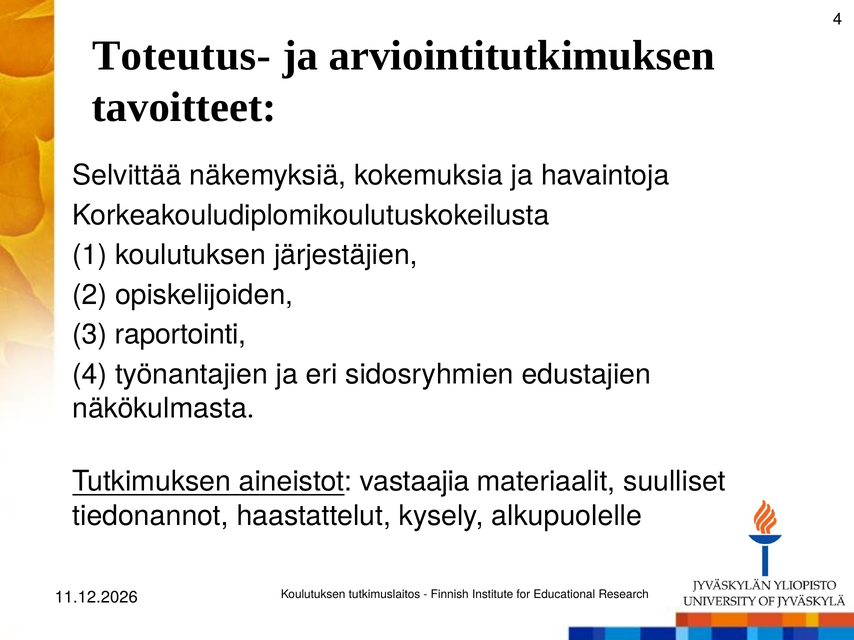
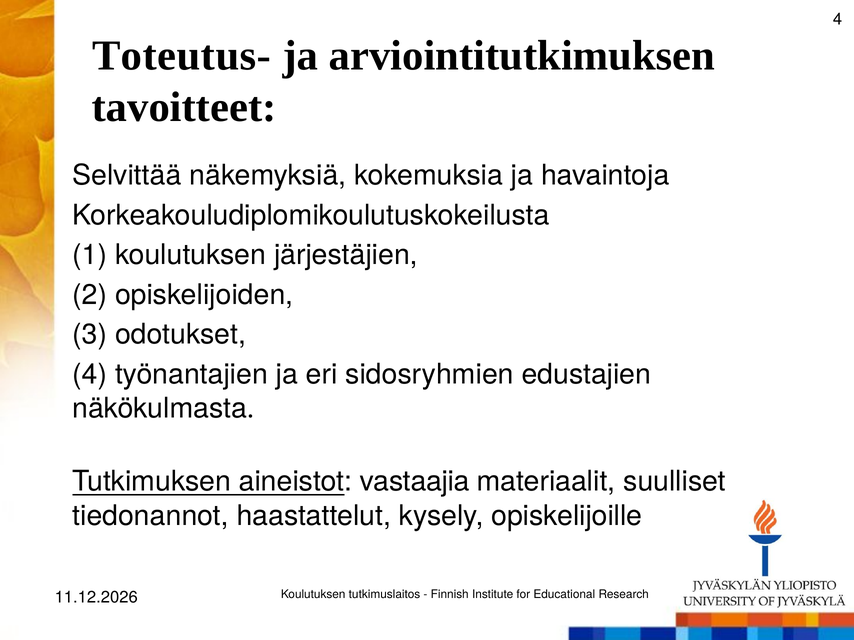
raportointi: raportointi -> odotukset
alkupuolelle: alkupuolelle -> opiskelijoille
